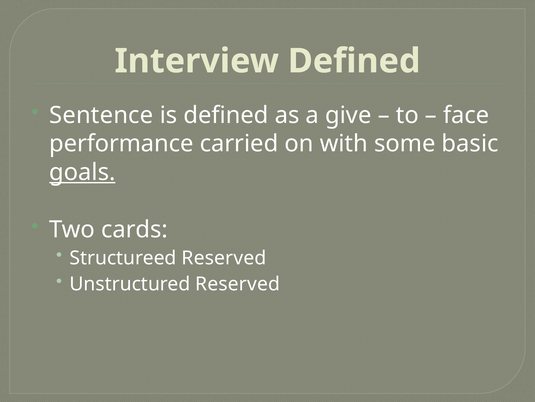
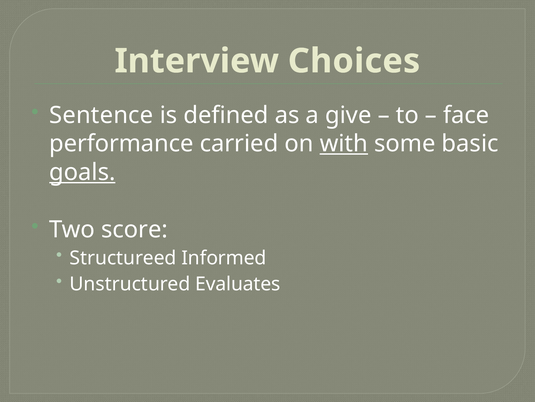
Interview Defined: Defined -> Choices
with underline: none -> present
cards: cards -> score
Structureed Reserved: Reserved -> Informed
Unstructured Reserved: Reserved -> Evaluates
